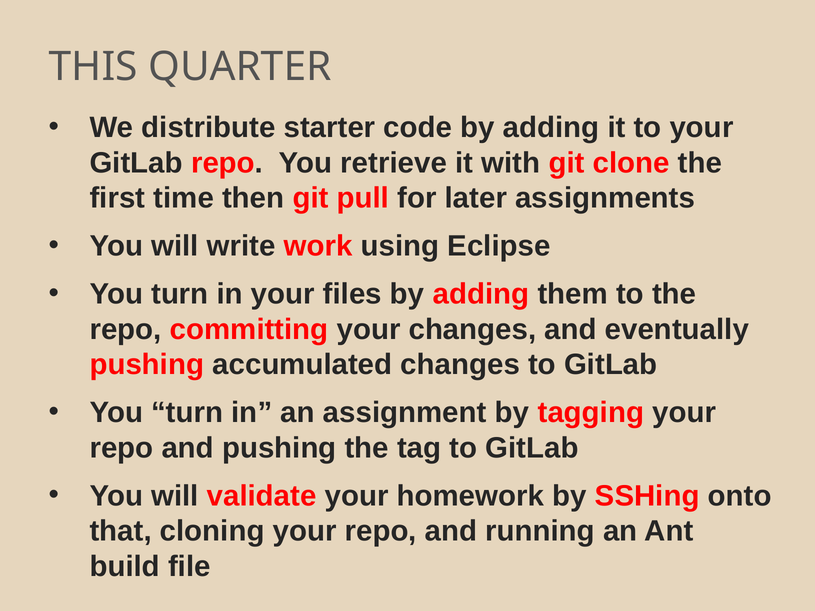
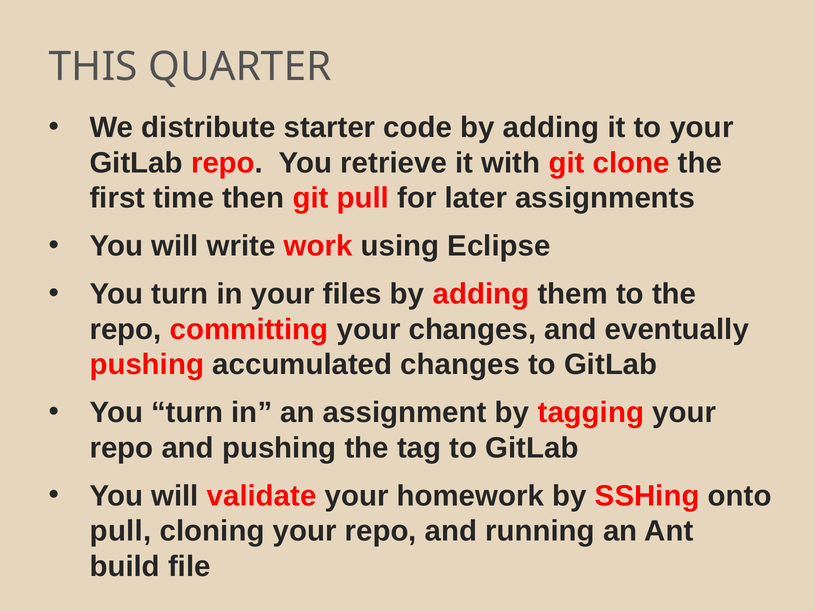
that at (121, 531): that -> pull
